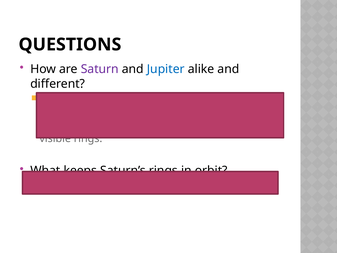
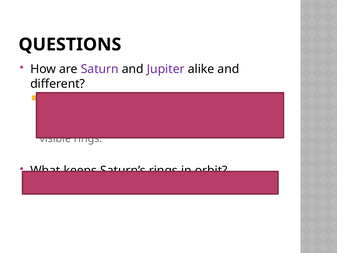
Jupiter at (166, 69) colour: blue -> purple
